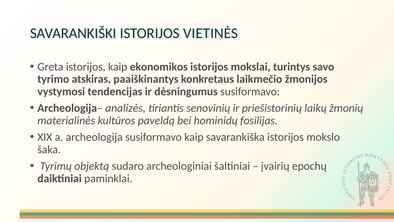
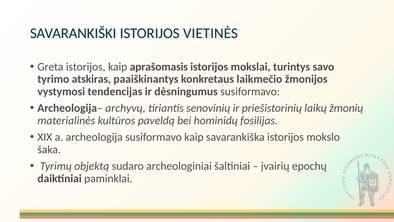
ekonomikos: ekonomikos -> aprašomasis
analizės: analizės -> archyvų
